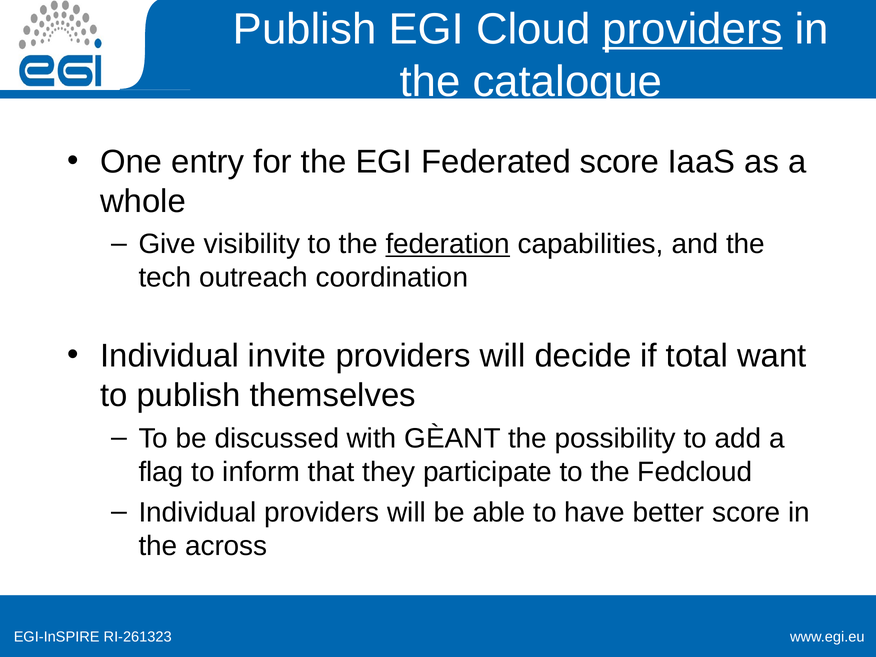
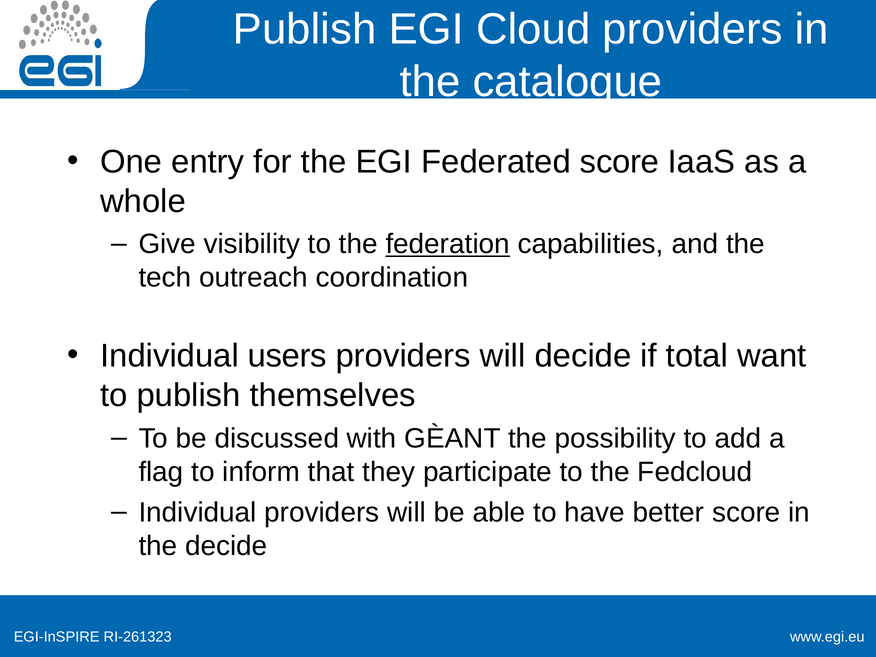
providers at (692, 29) underline: present -> none
invite: invite -> users
the across: across -> decide
